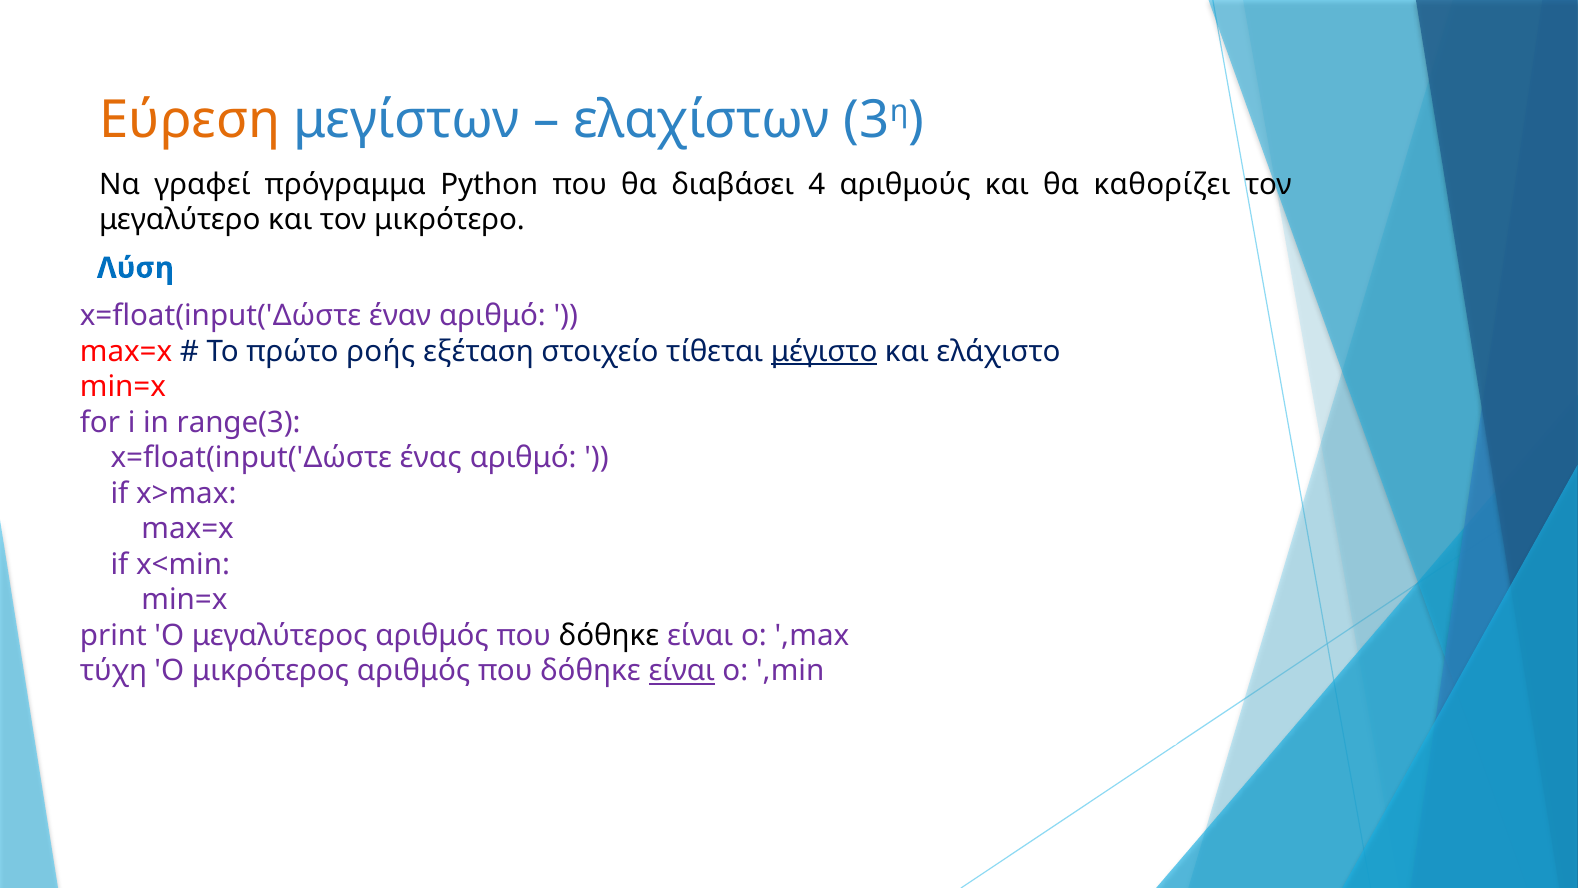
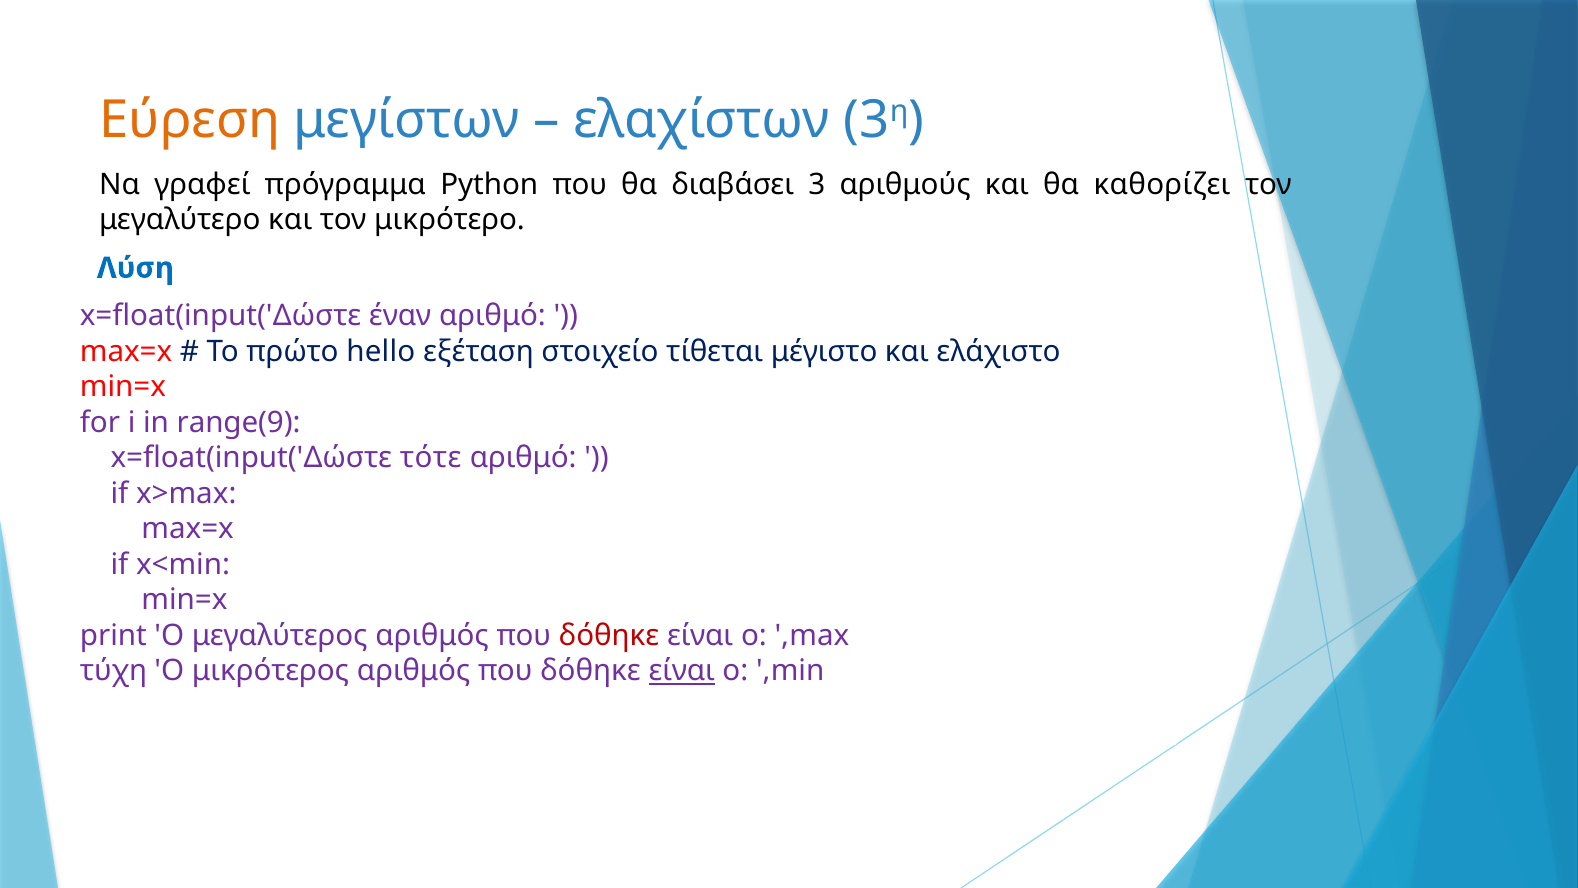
4: 4 -> 3
ροής: ροής -> hello
μέγιστο underline: present -> none
range(3: range(3 -> range(9
ένας: ένας -> τότε
δόθηκε at (609, 635) colour: black -> red
